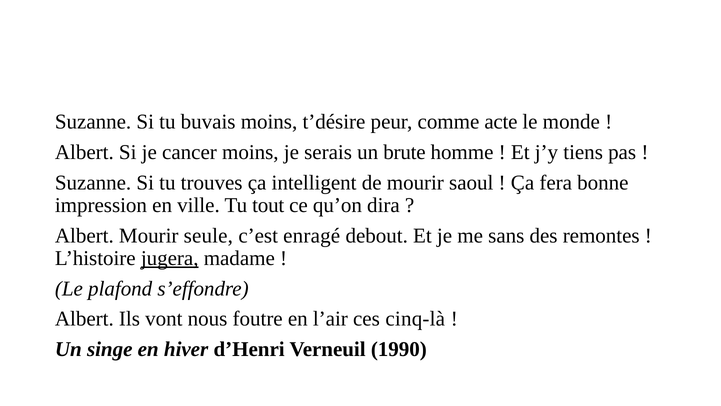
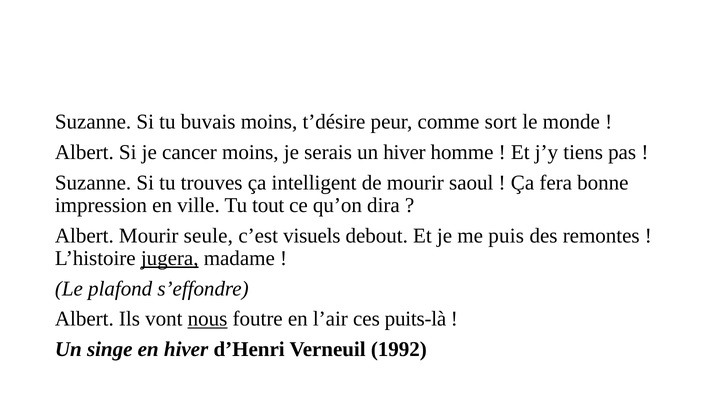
acte: acte -> sort
un brute: brute -> hiver
enragé: enragé -> visuels
sans: sans -> puis
nous underline: none -> present
cinq-là: cinq-là -> puits-là
1990: 1990 -> 1992
